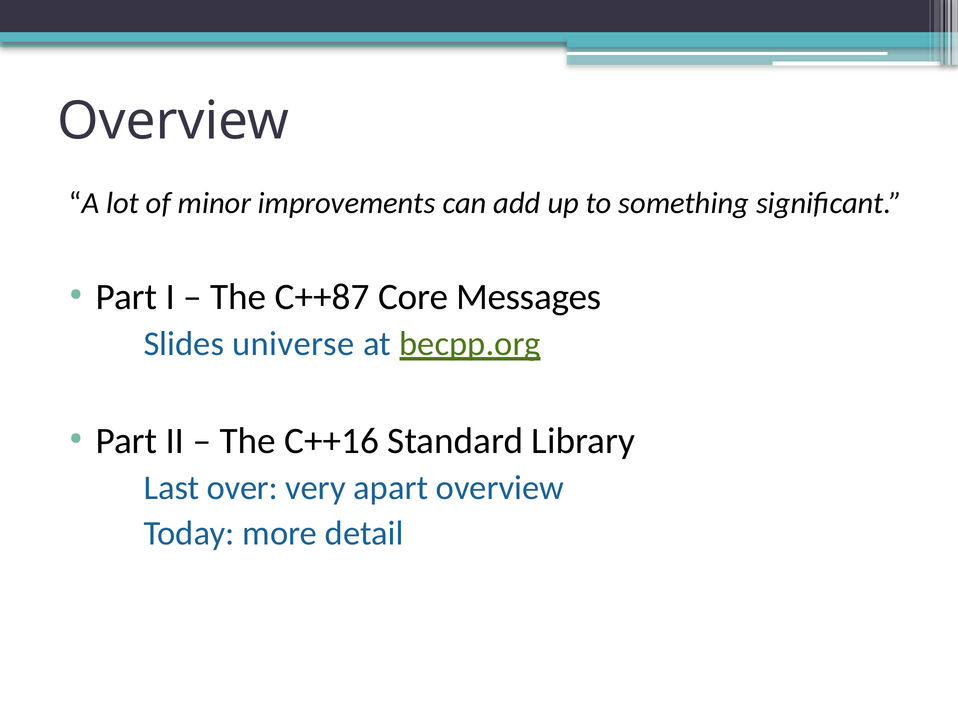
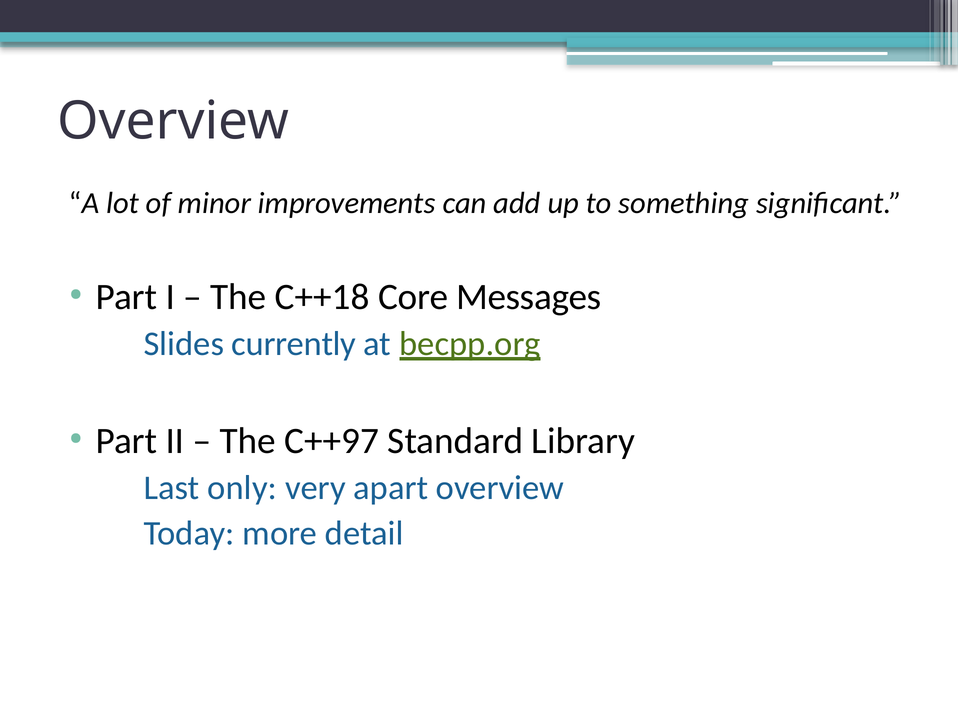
C++87: C++87 -> C++18
universe: universe -> currently
C++16: C++16 -> C++97
over: over -> only
